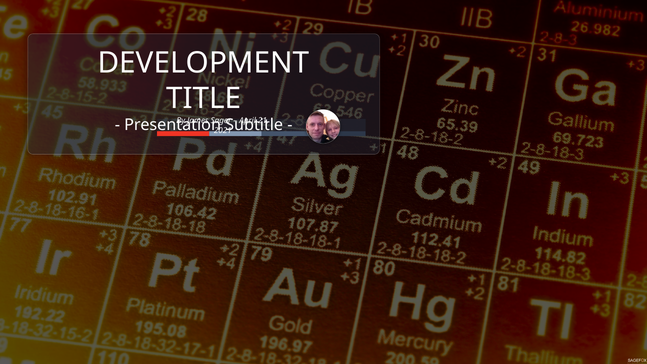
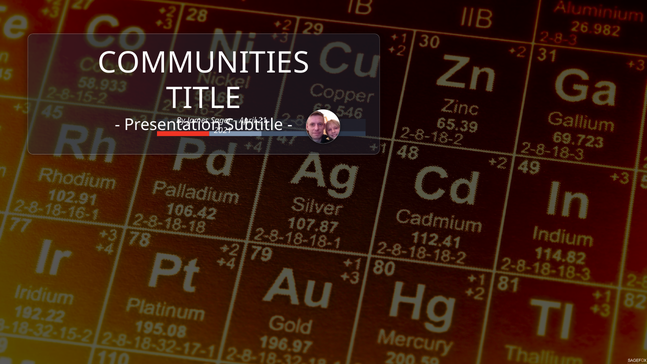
DEVELOPMENT: DEVELOPMENT -> COMMUNITIES
